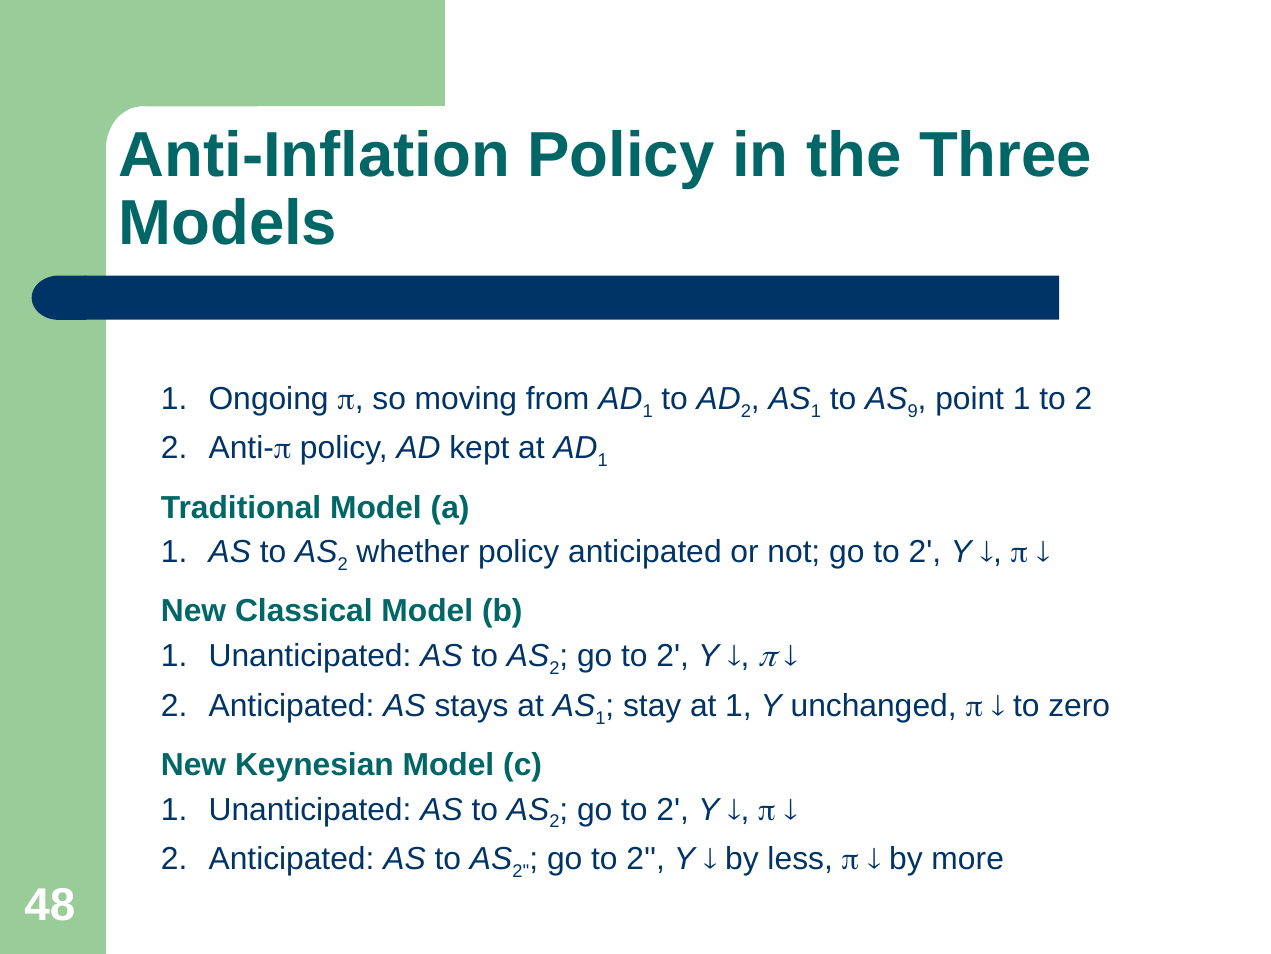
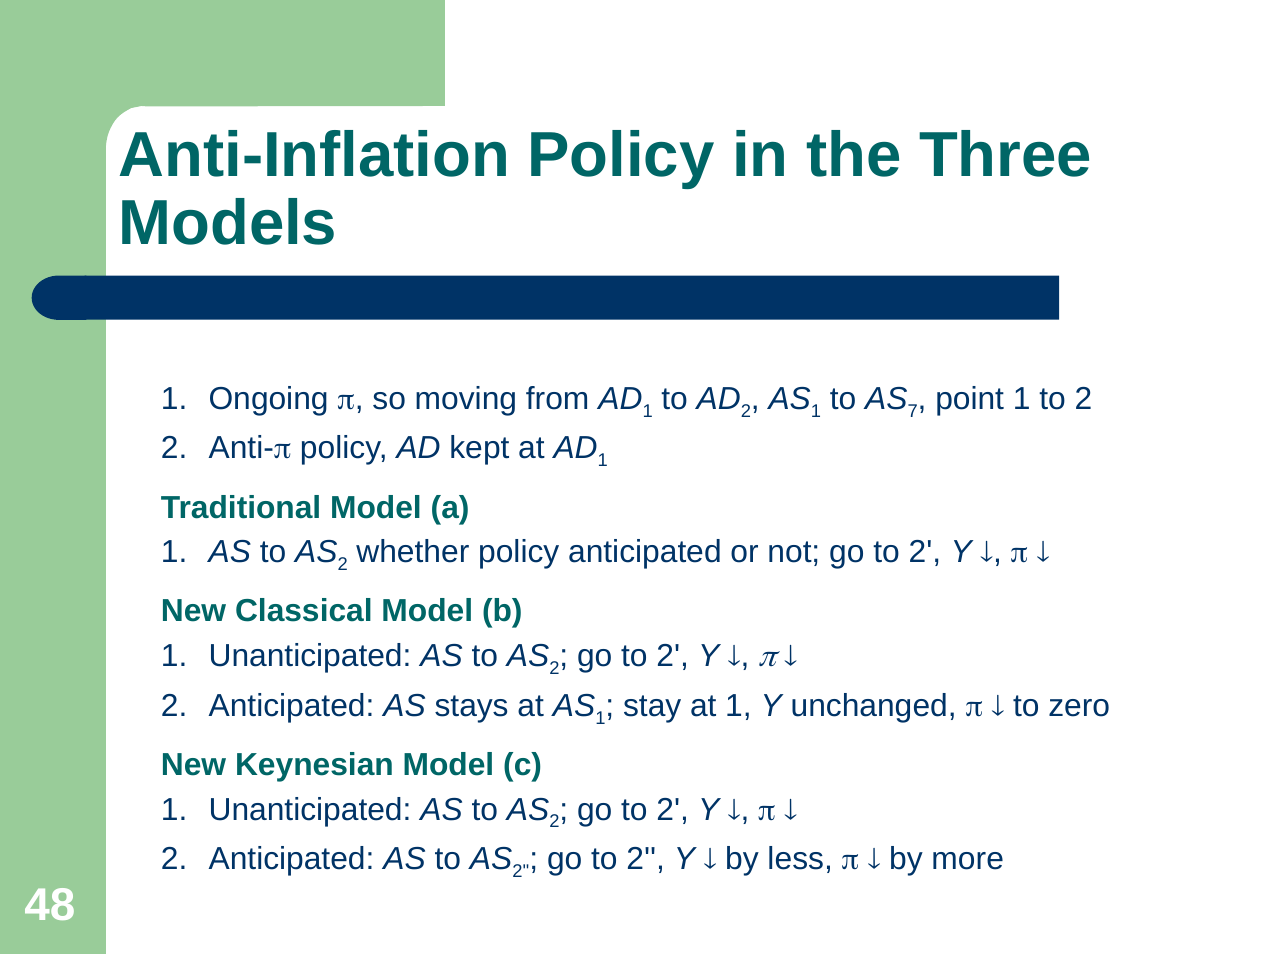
9: 9 -> 7
